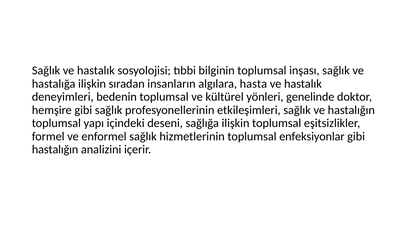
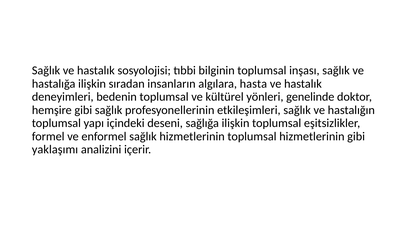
toplumsal enfeksiyonlar: enfeksiyonlar -> hizmetlerinin
hastalığın at (55, 150): hastalığın -> yaklaşımı
